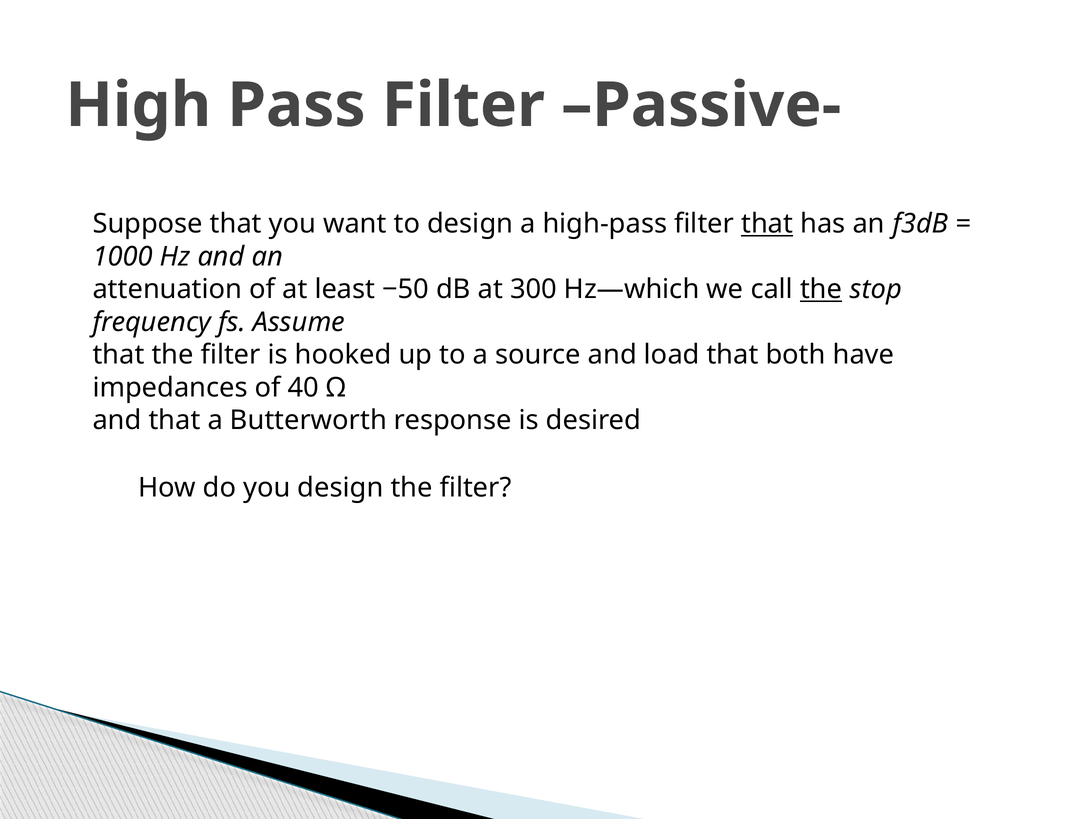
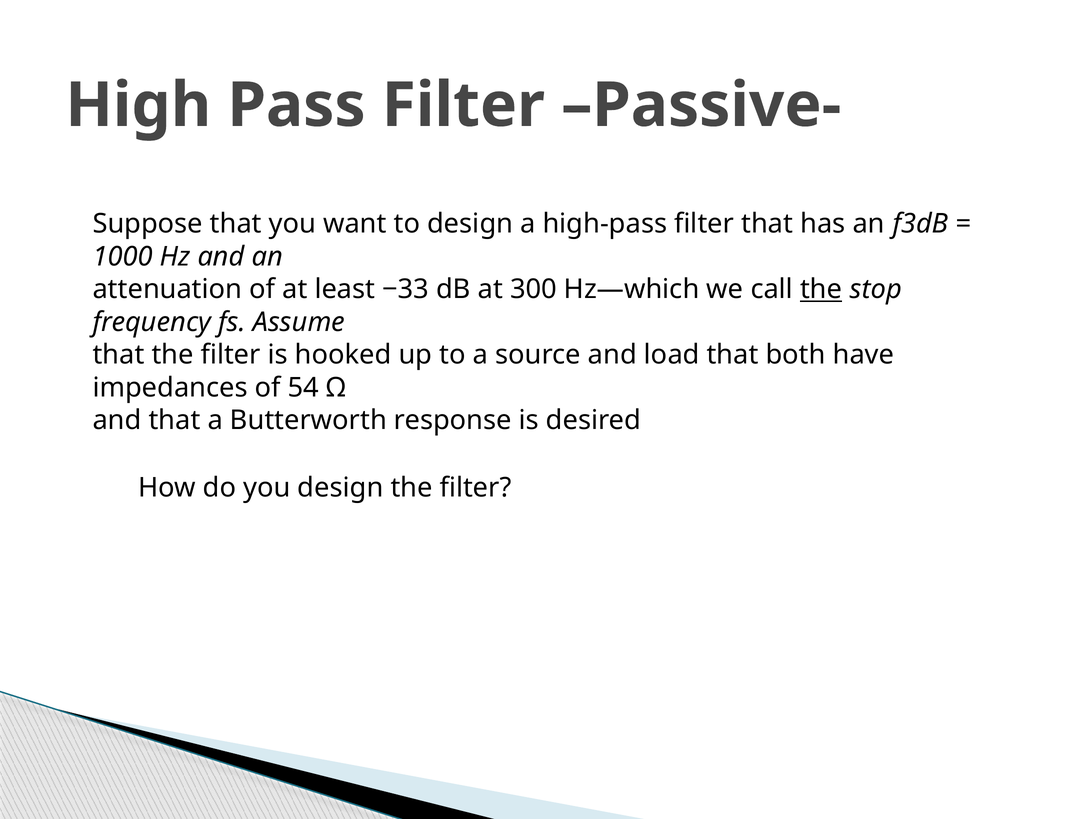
that at (767, 224) underline: present -> none
−50: −50 -> −33
40: 40 -> 54
